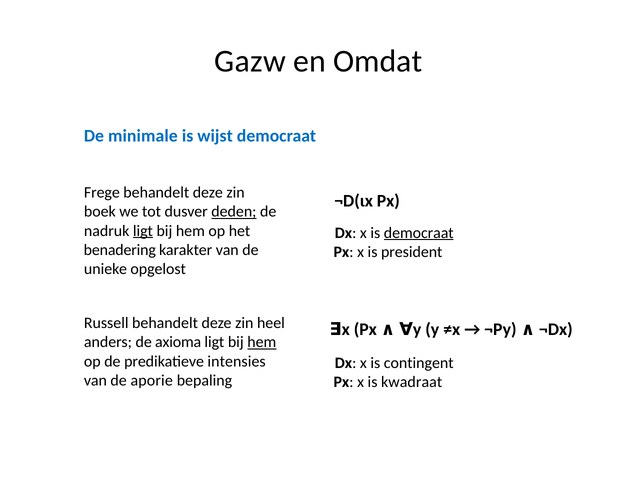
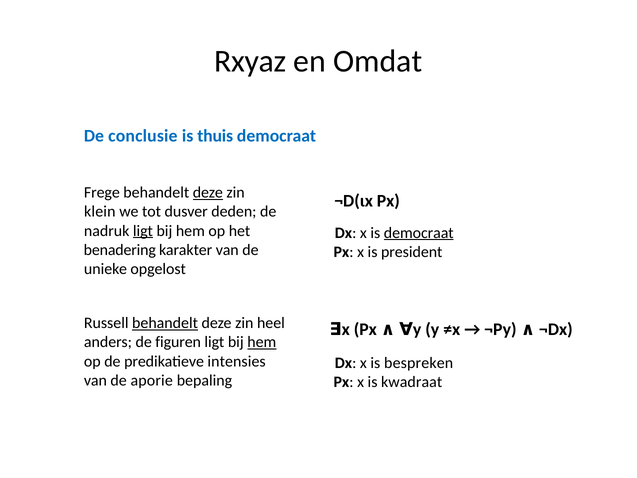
Gazw: Gazw -> Rxyaz
minimale: minimale -> conclusie
wijst: wijst -> thuis
deze at (208, 192) underline: none -> present
boek: boek -> klein
deden underline: present -> none
behandelt at (165, 323) underline: none -> present
axioma: axioma -> figuren
contingent: contingent -> bespreken
